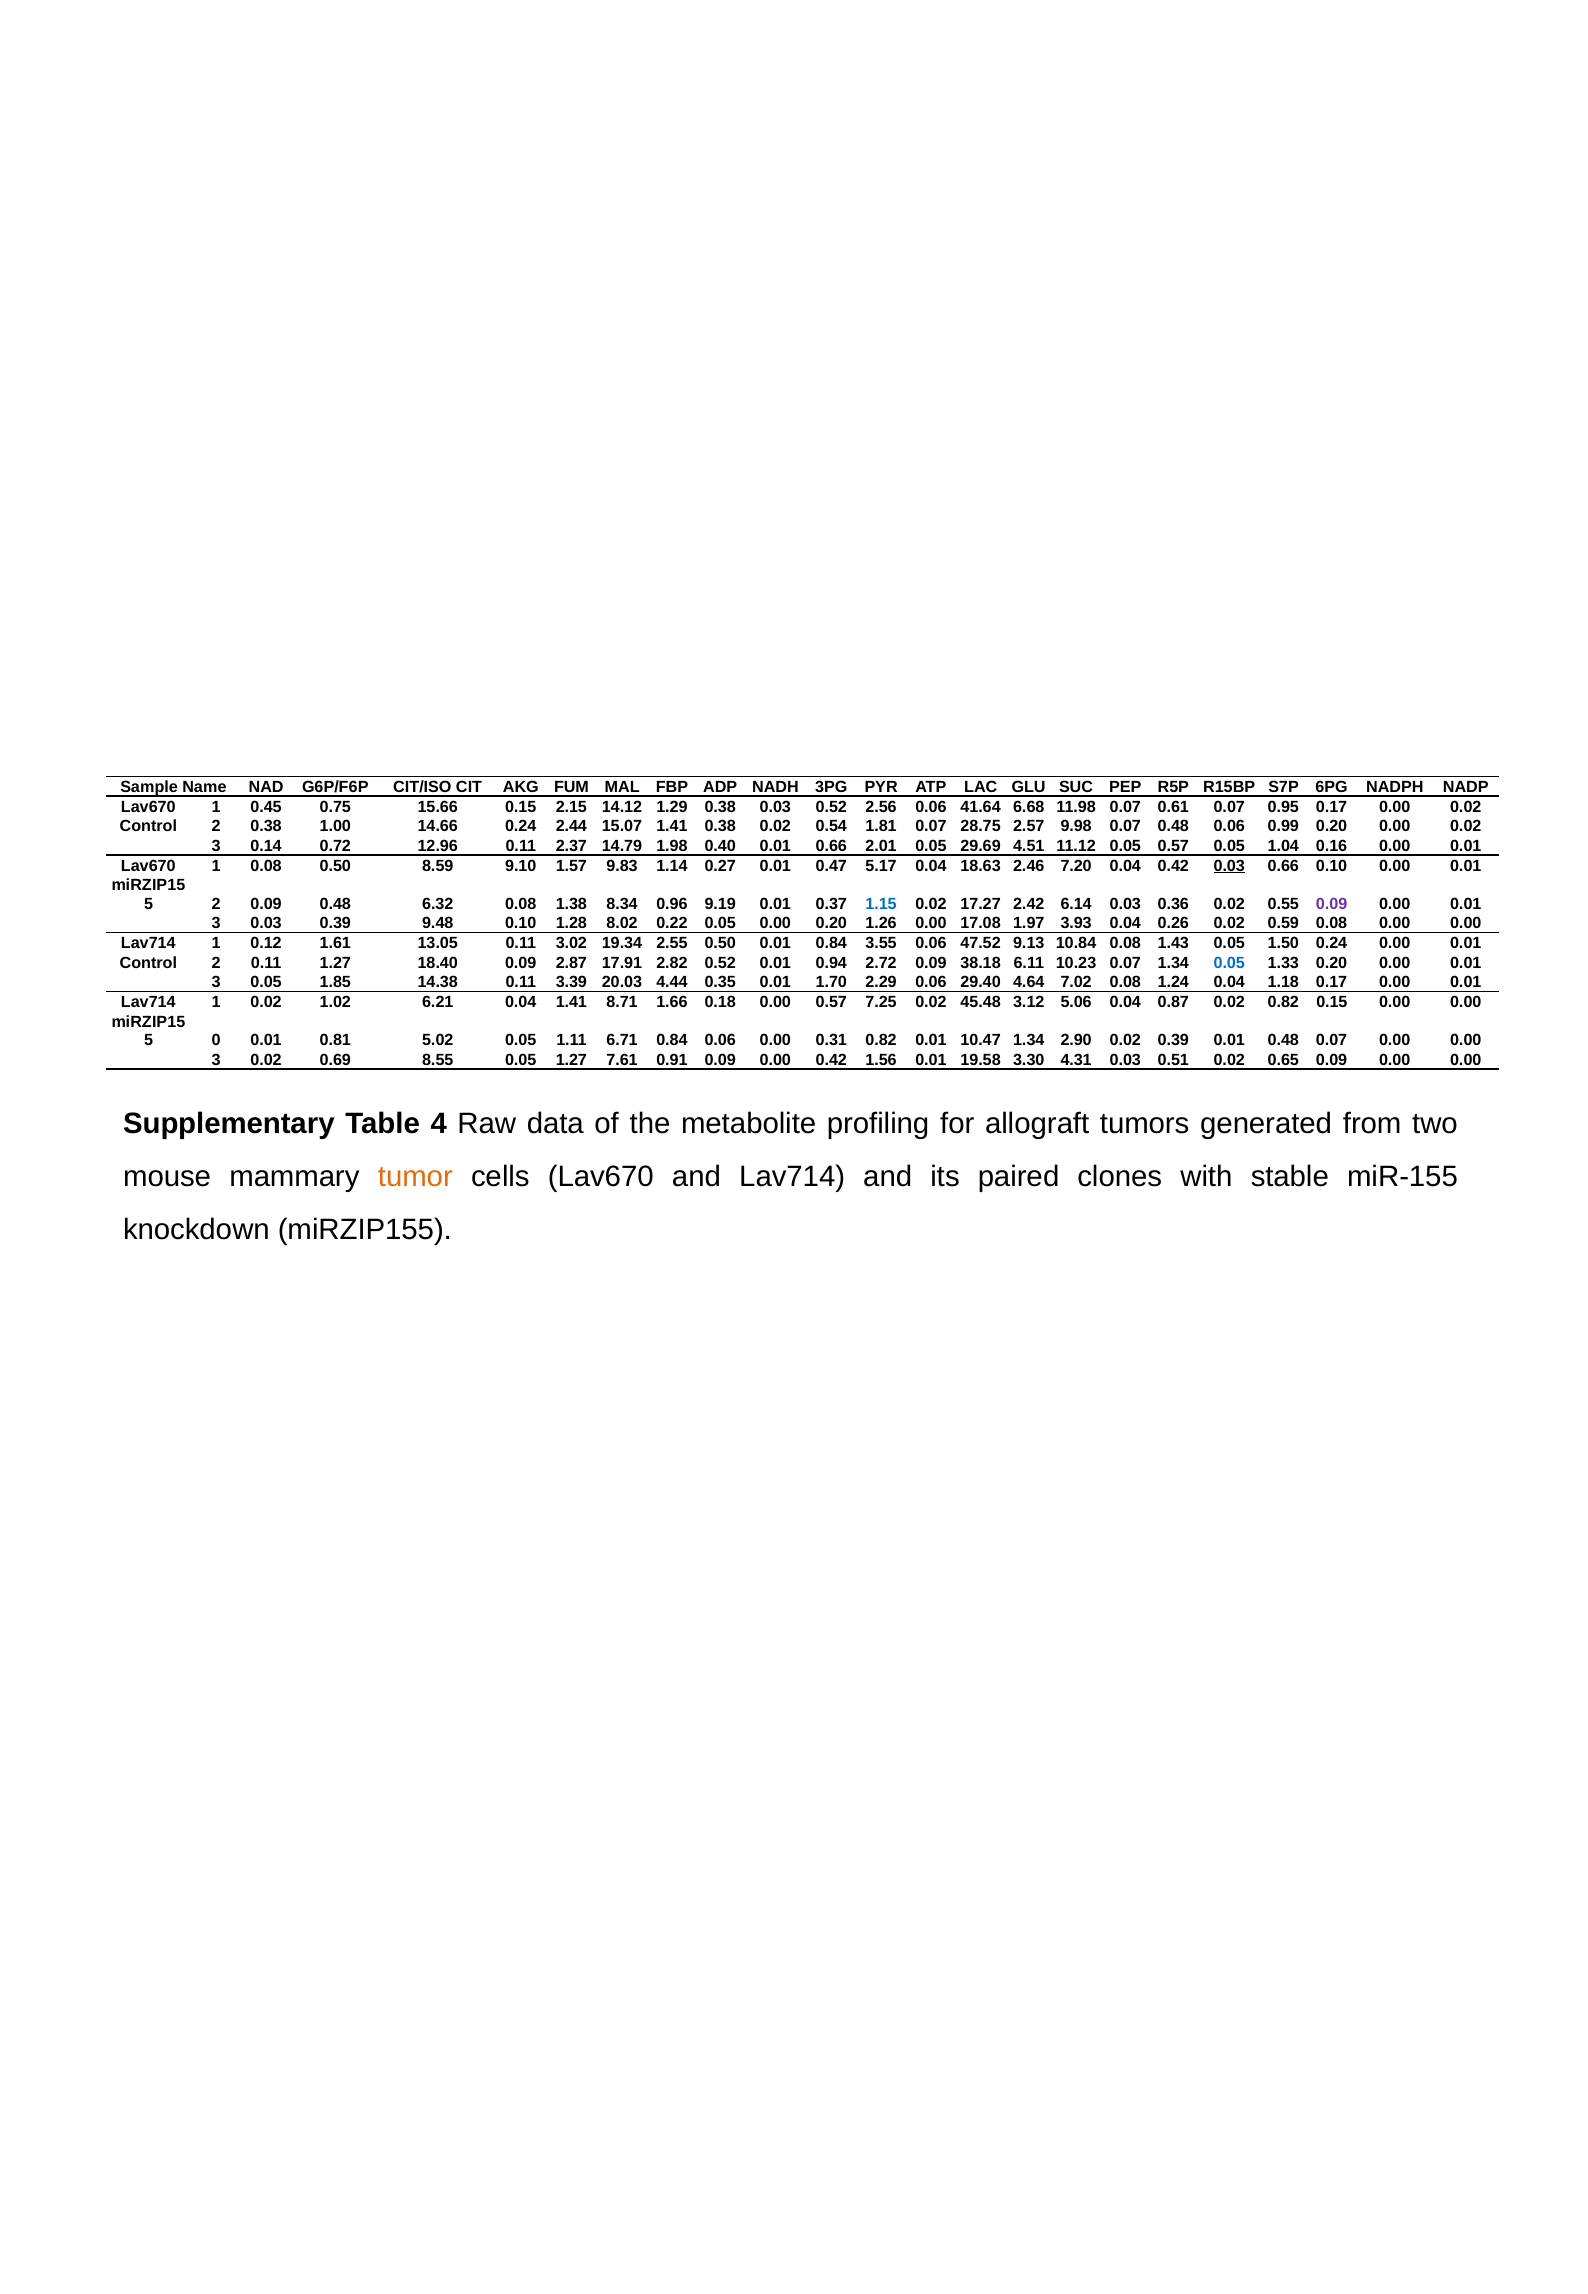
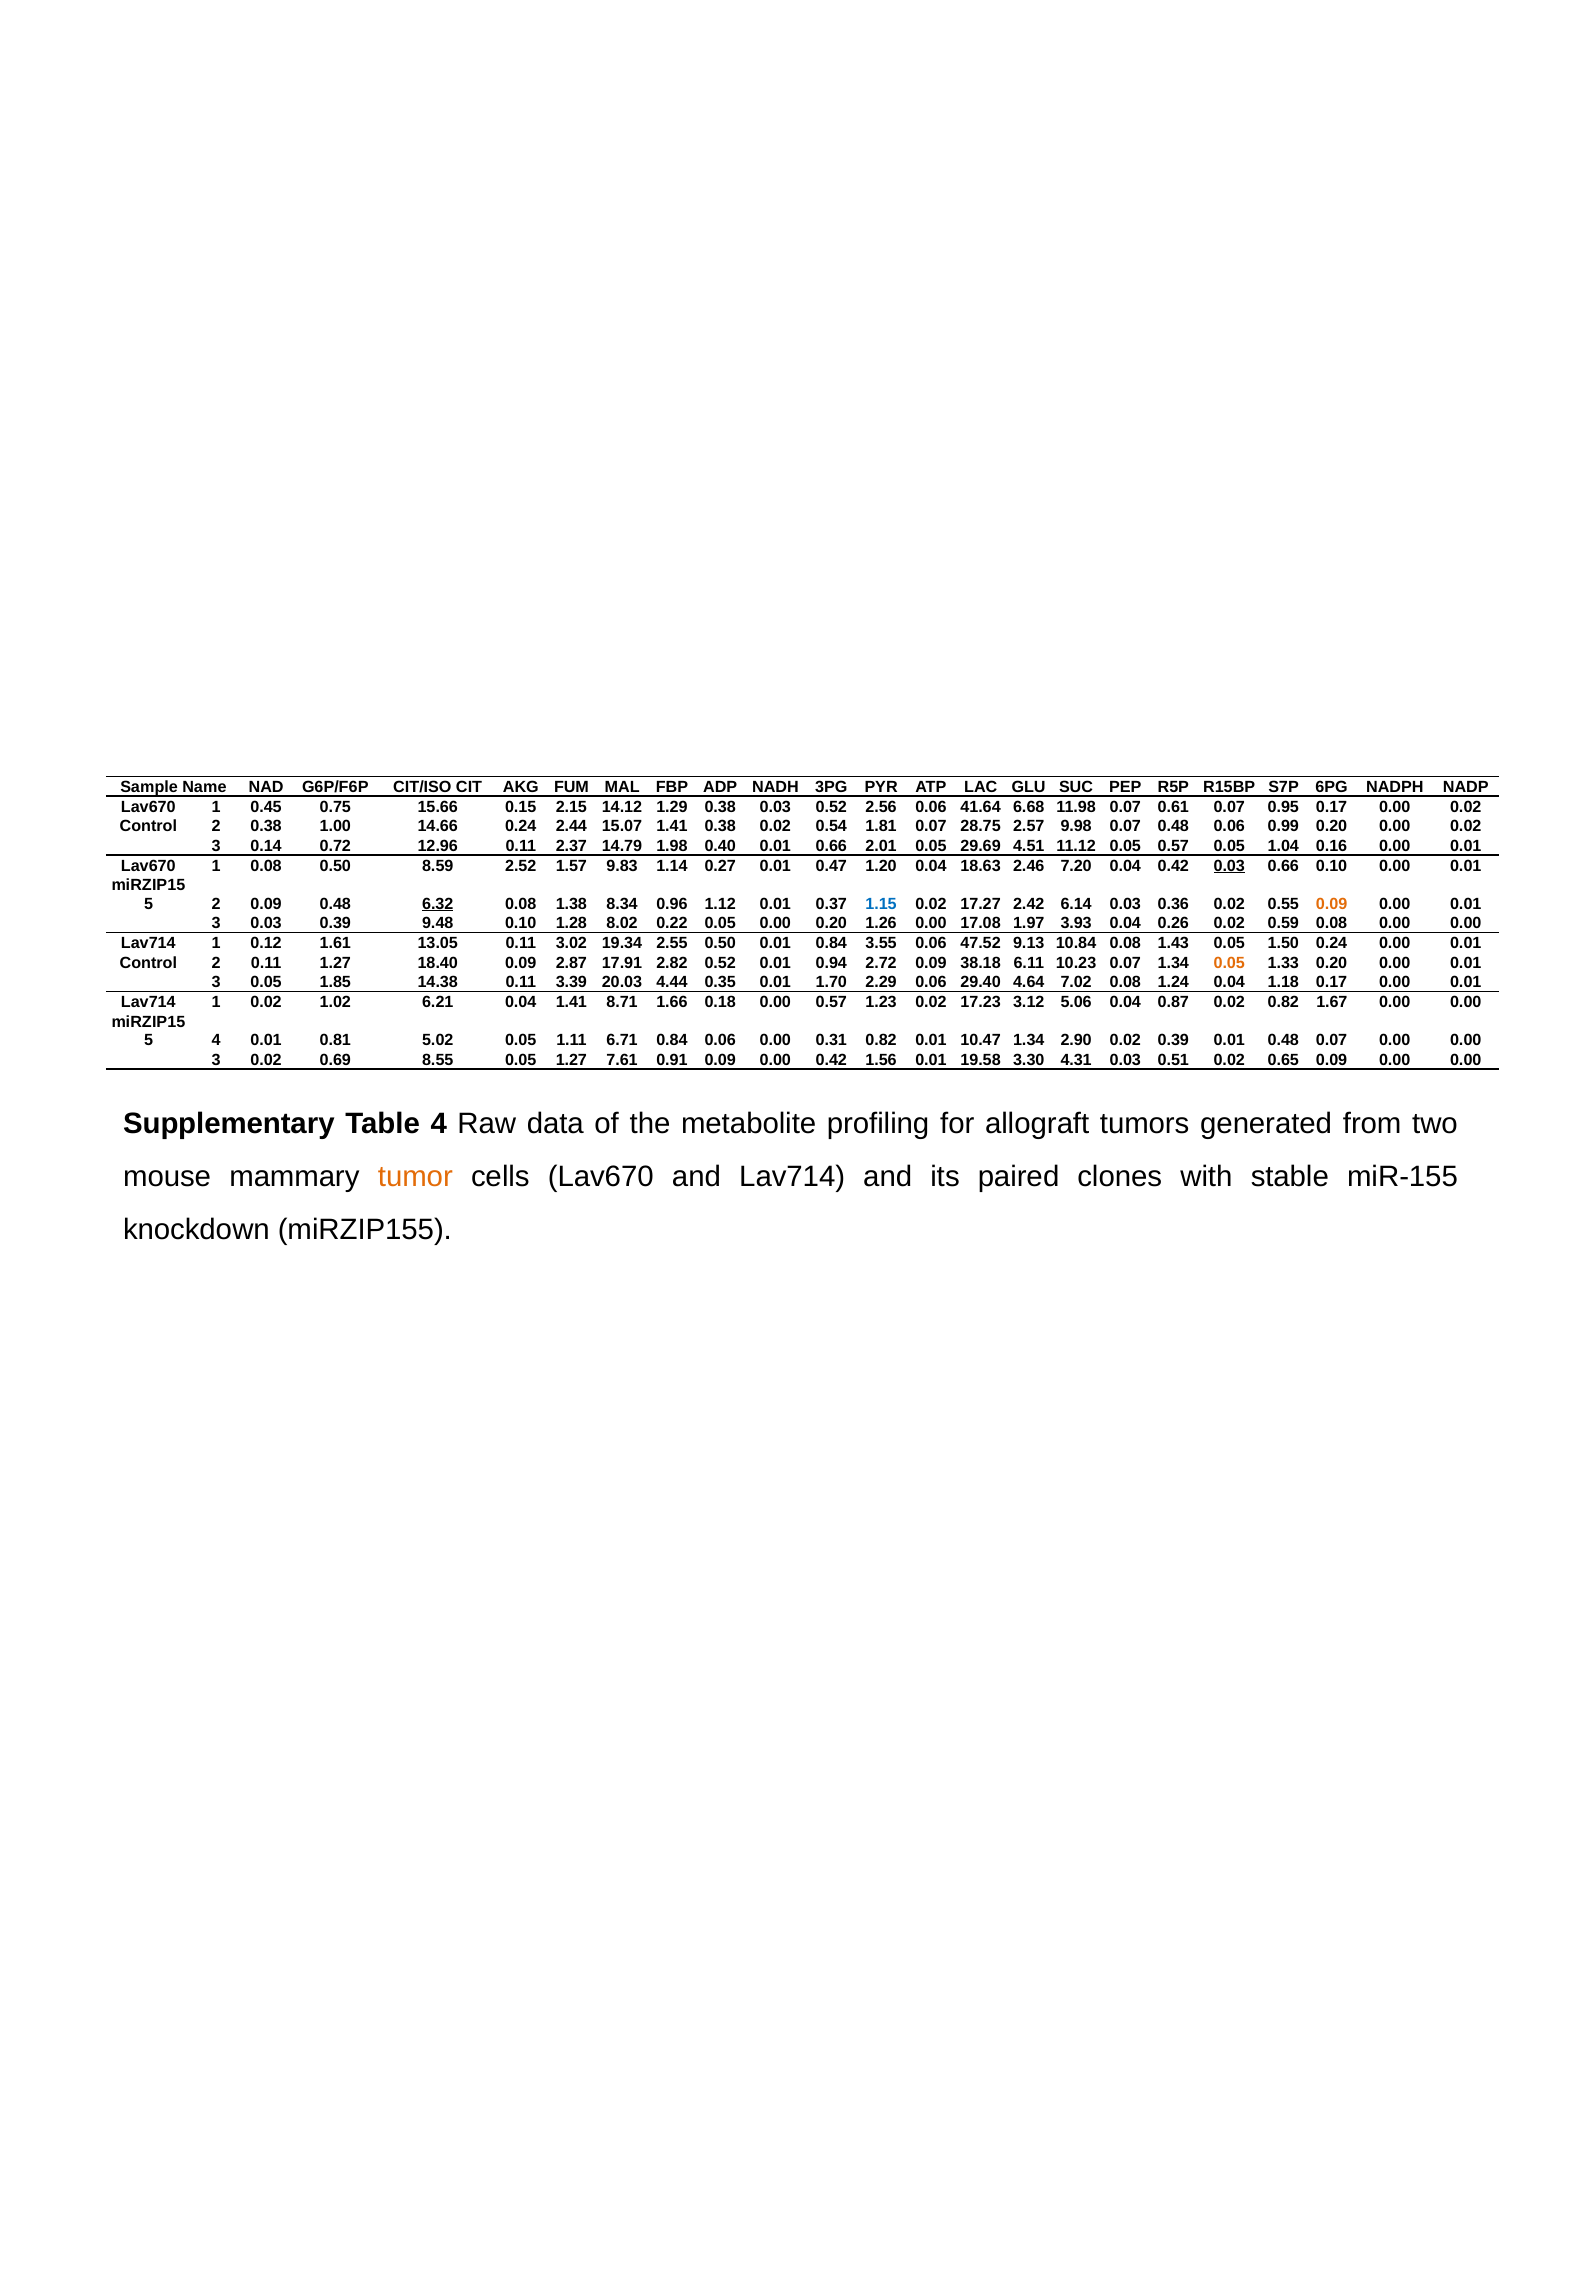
9.10: 9.10 -> 2.52
5.17: 5.17 -> 1.20
6.32 underline: none -> present
9.19: 9.19 -> 1.12
0.09 at (1332, 904) colour: purple -> orange
0.05 at (1229, 963) colour: blue -> orange
7.25: 7.25 -> 1.23
45.48: 45.48 -> 17.23
0.82 0.15: 0.15 -> 1.67
0 at (216, 1040): 0 -> 4
